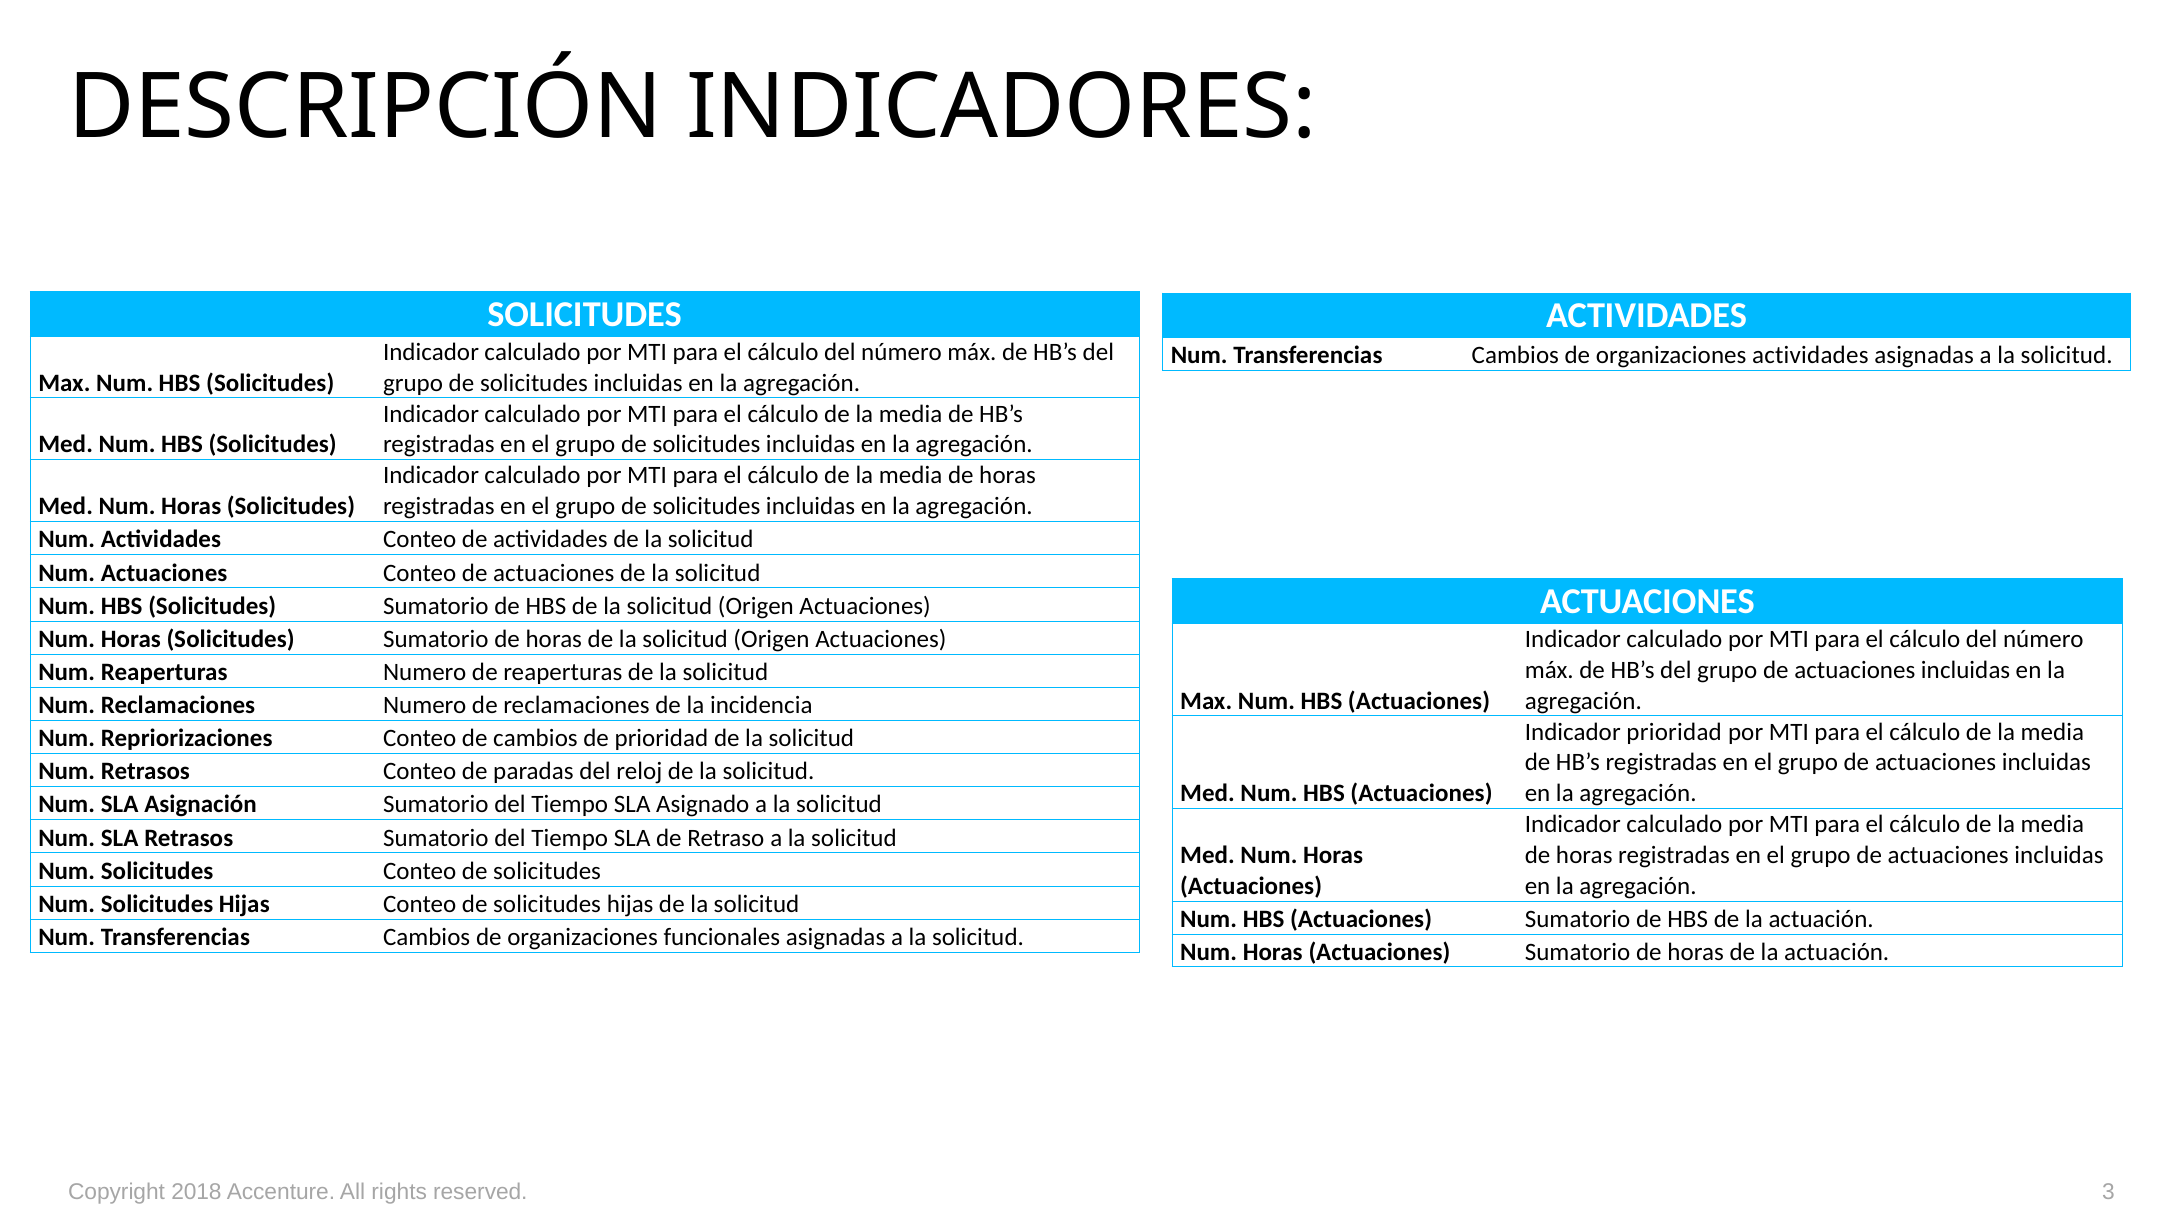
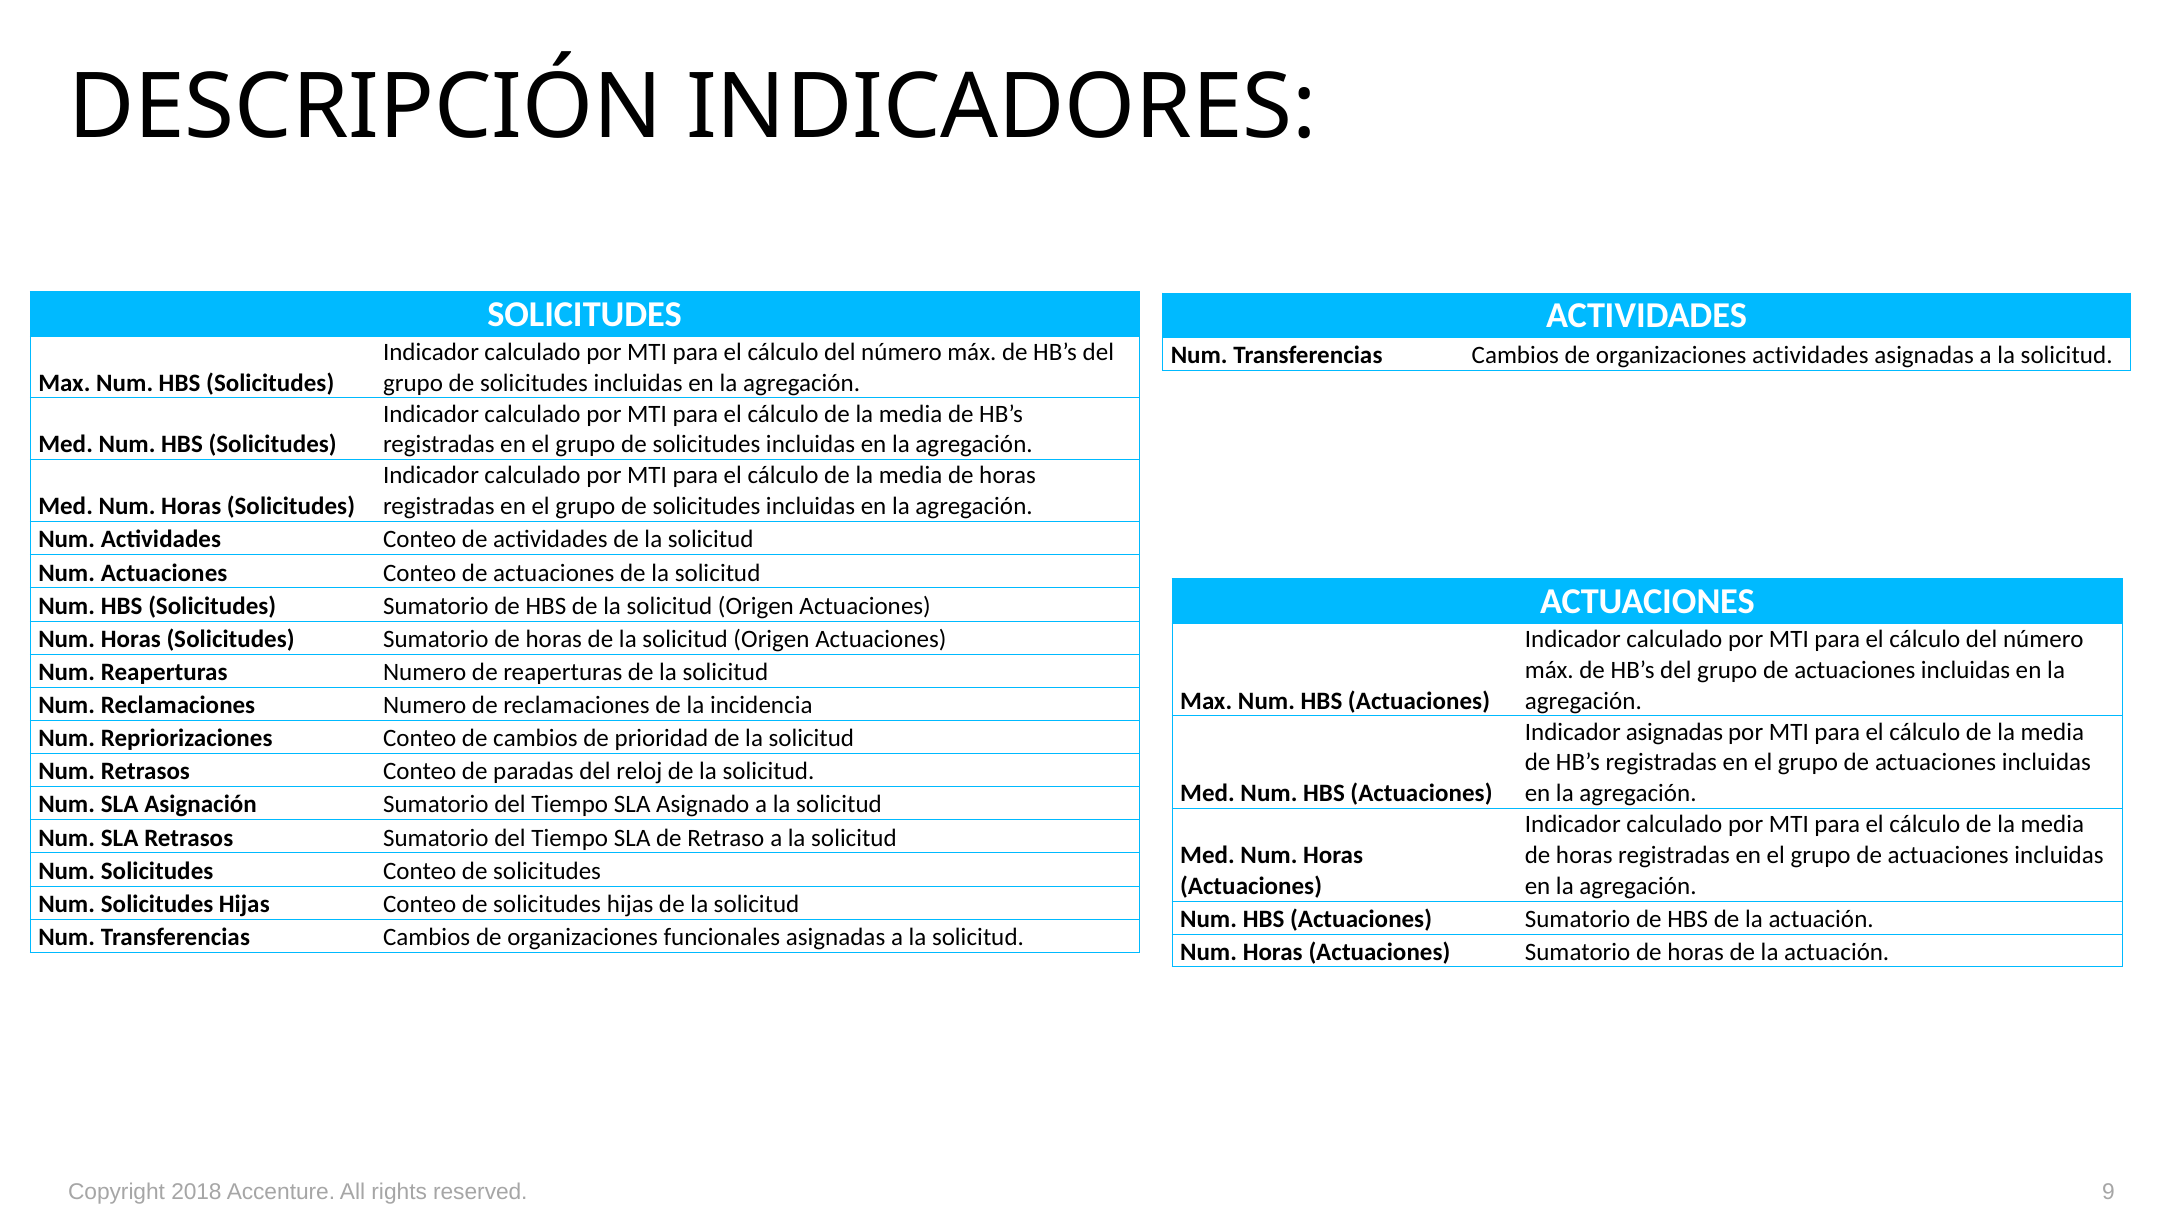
Indicador prioridad: prioridad -> asignadas
3: 3 -> 9
